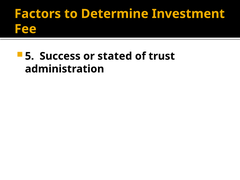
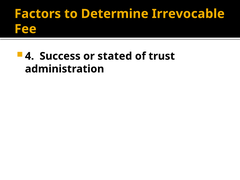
Investment: Investment -> Irrevocable
5: 5 -> 4
